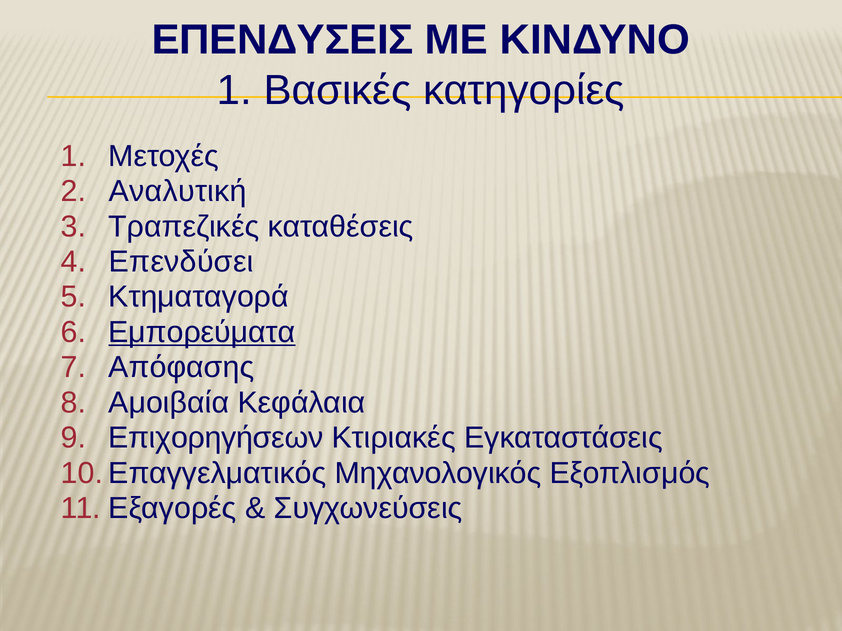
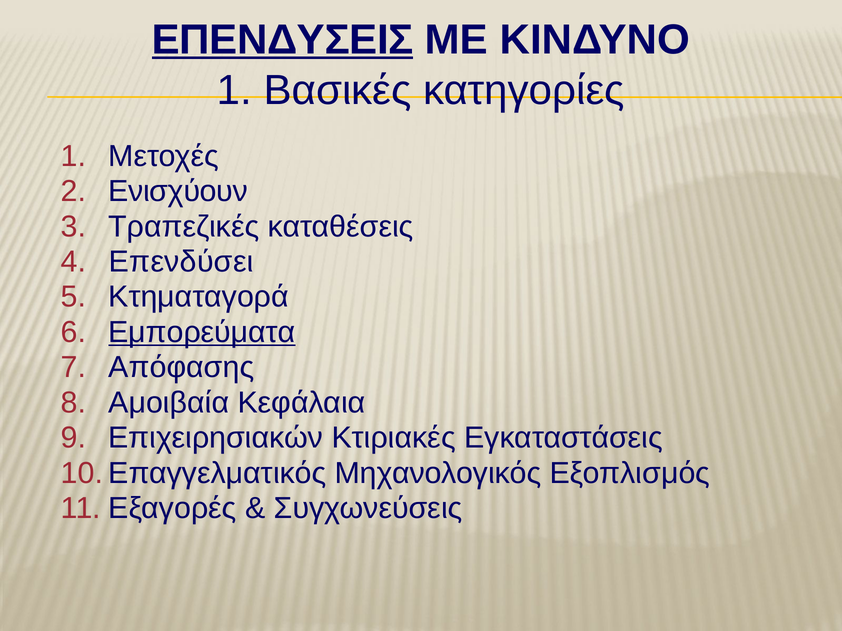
ΕΠΕΝΔΥΣΕΙΣ underline: none -> present
Αναλυτική: Αναλυτική -> Ενισχύουν
Επιχορηγήσεων: Επιχορηγήσεων -> Επιχειρησιακών
